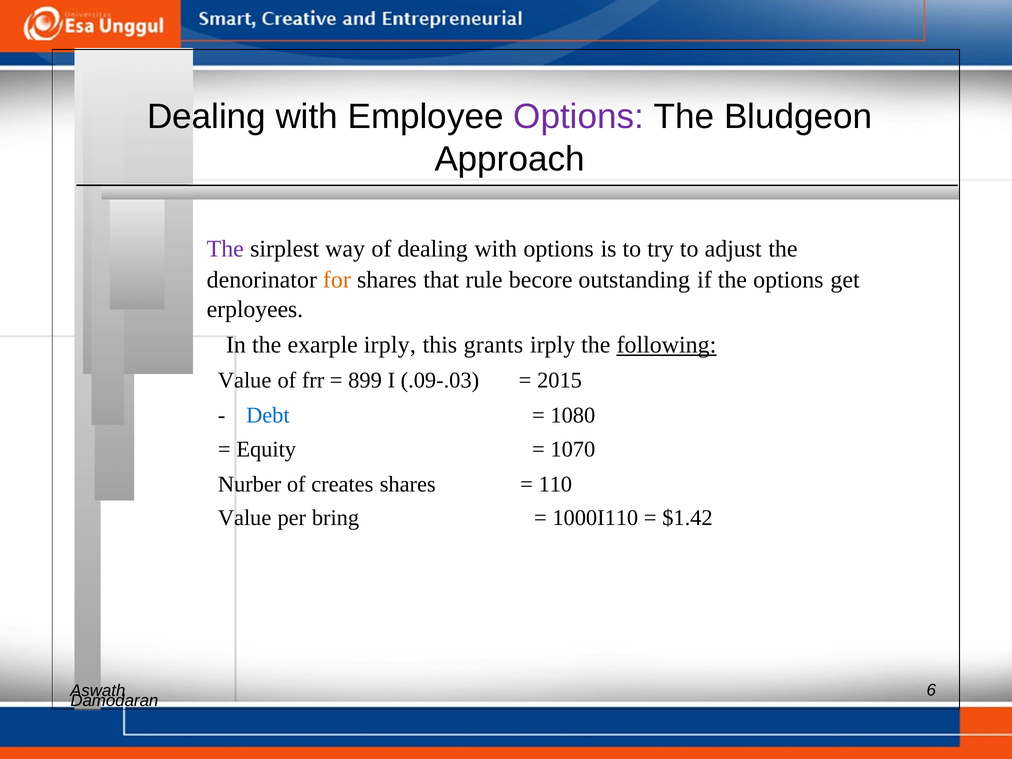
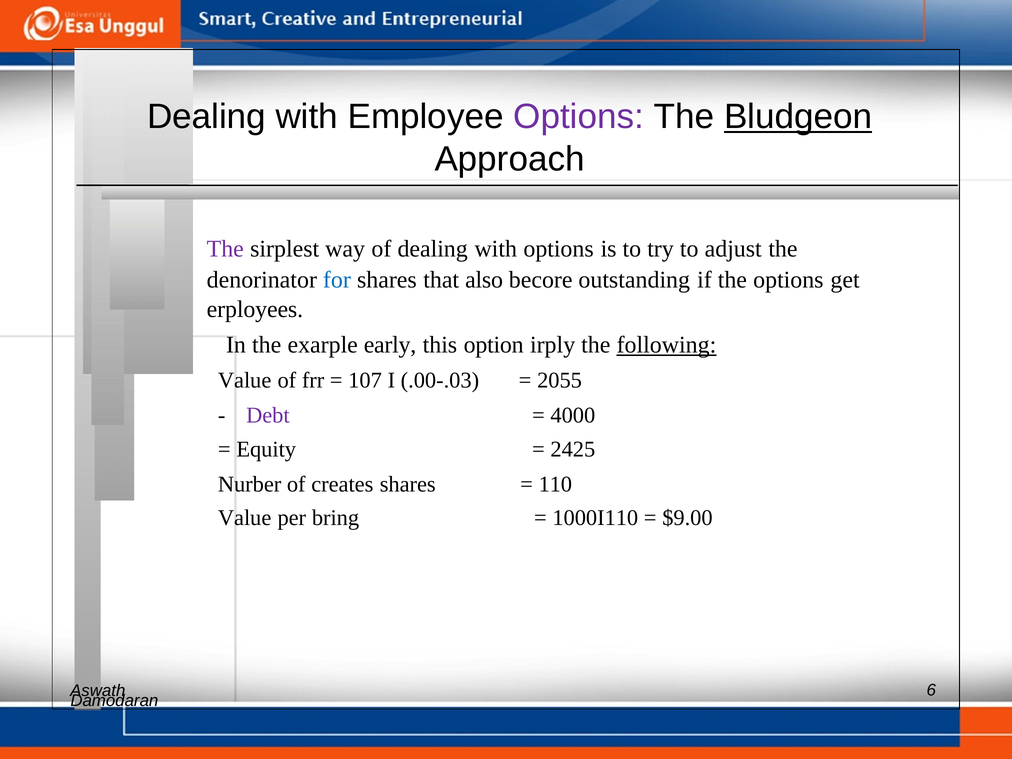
Bludgeon underline: none -> present
for colour: orange -> blue
rule: rule -> also
exarple irply: irply -> early
grants: grants -> option
899: 899 -> 107
.09-.03: .09-.03 -> .00-.03
2015: 2015 -> 2055
Debt colour: blue -> purple
1080: 1080 -> 4000
1070: 1070 -> 2425
$1.42: $1.42 -> $9.00
